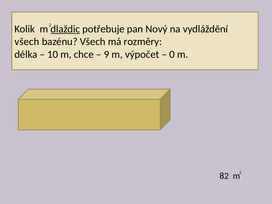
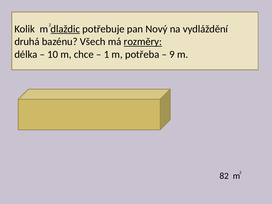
všech at (27, 42): všech -> druhá
rozměry underline: none -> present
9: 9 -> 1
výpočet: výpočet -> potřeba
0: 0 -> 9
